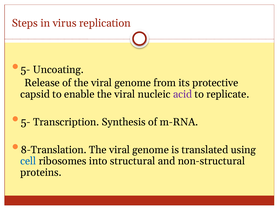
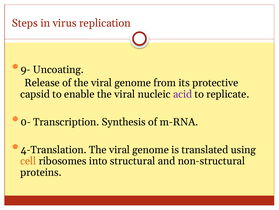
5- at (26, 69): 5- -> 9-
5- at (26, 122): 5- -> 0-
8-Translation: 8-Translation -> 4-Translation
cell colour: blue -> orange
